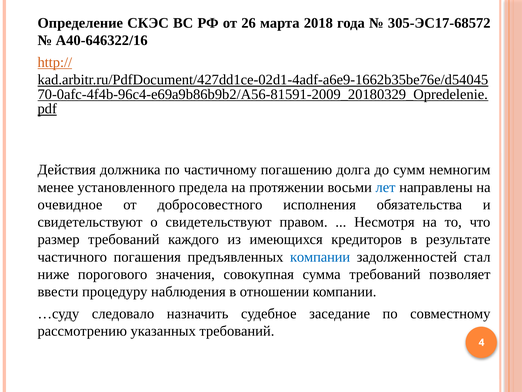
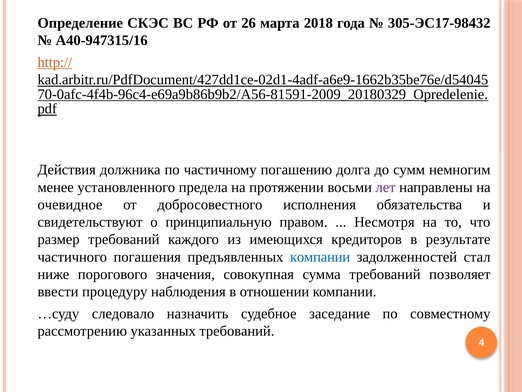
305-ЭС17-68572: 305-ЭС17-68572 -> 305-ЭС17-98432
А40-646322/16: А40-646322/16 -> А40-947315/16
лет colour: blue -> purple
о свидетельствуют: свидетельствуют -> принципиальную
